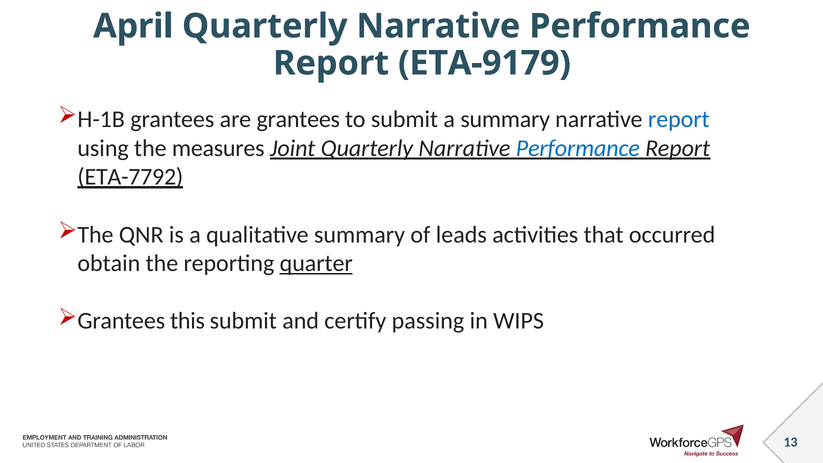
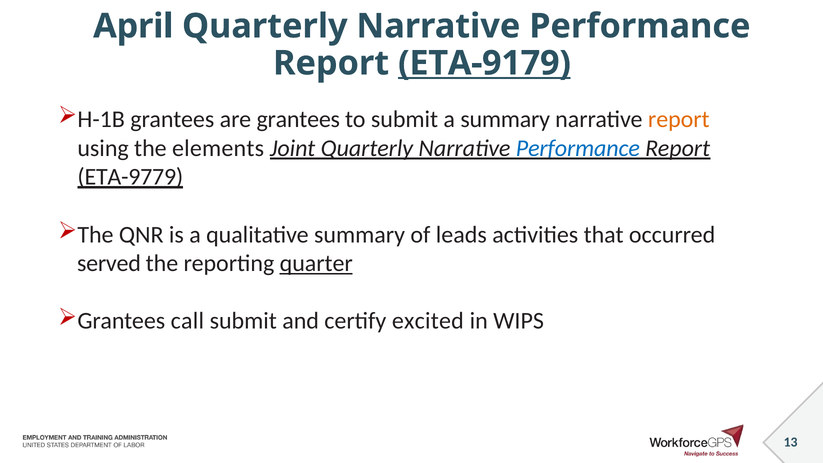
ETA-9179 underline: none -> present
report at (679, 119) colour: blue -> orange
measures: measures -> elements
ETA-7792: ETA-7792 -> ETA-9779
obtain: obtain -> served
this: this -> call
passing: passing -> excited
